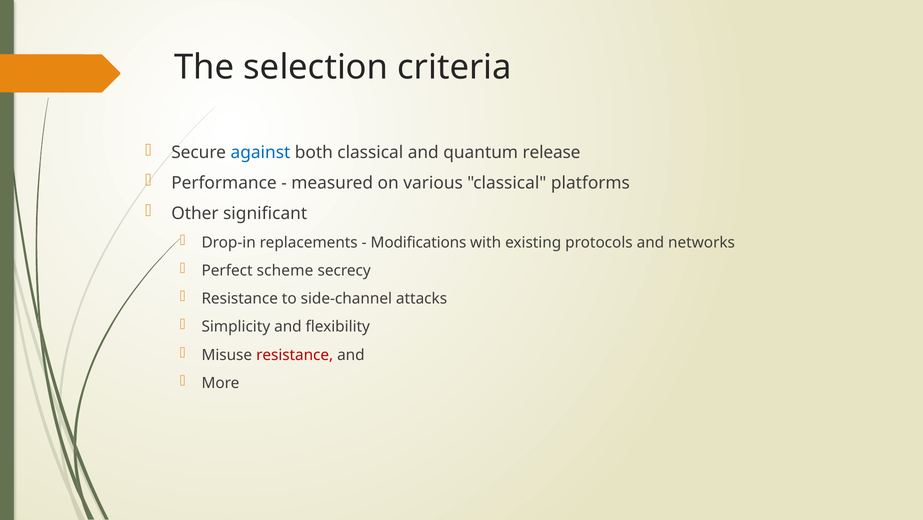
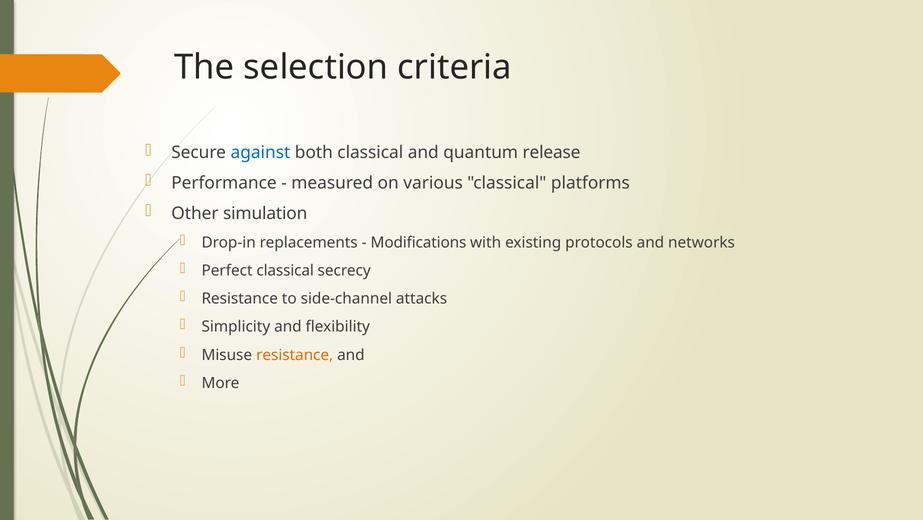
significant: significant -> simulation
Perfect scheme: scheme -> classical
resistance at (295, 355) colour: red -> orange
